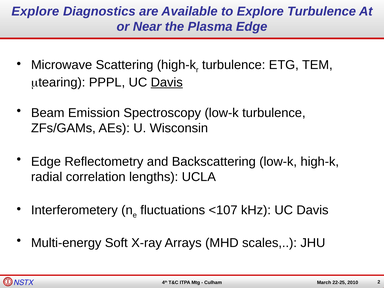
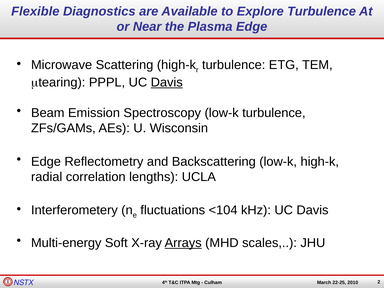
Explore at (35, 11): Explore -> Flexible
<107: <107 -> <104
Arrays underline: none -> present
